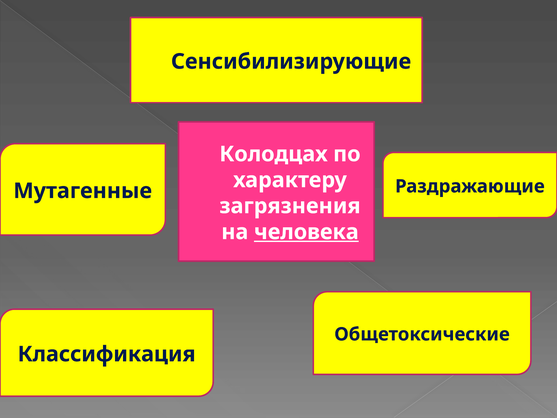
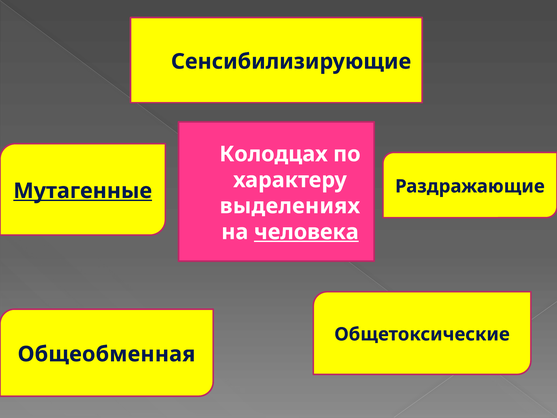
Мутагенные underline: none -> present
загрязнения: загрязнения -> выделениях
Классификация: Классификация -> Общеобменная
